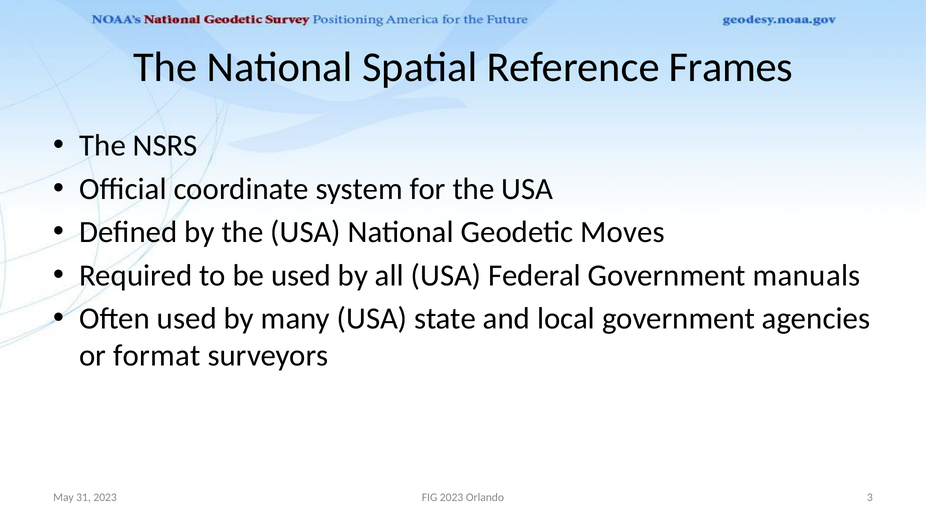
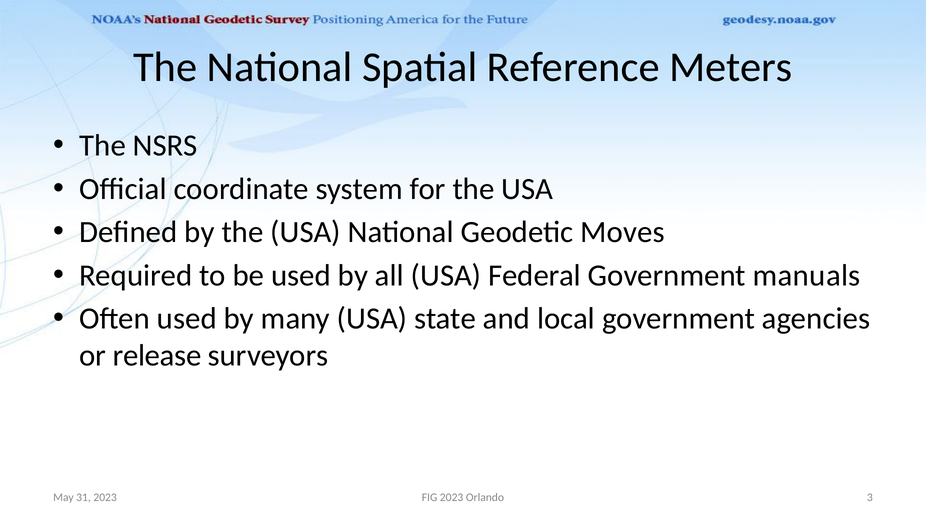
Frames: Frames -> Meters
format: format -> release
